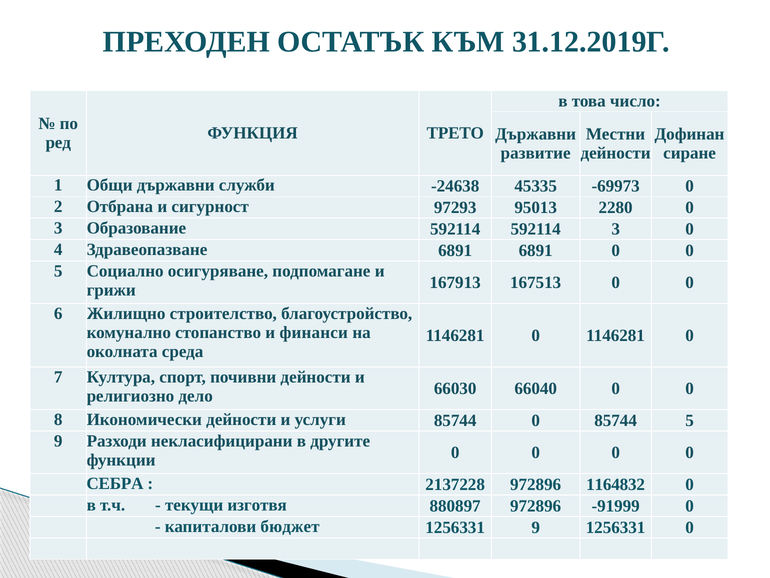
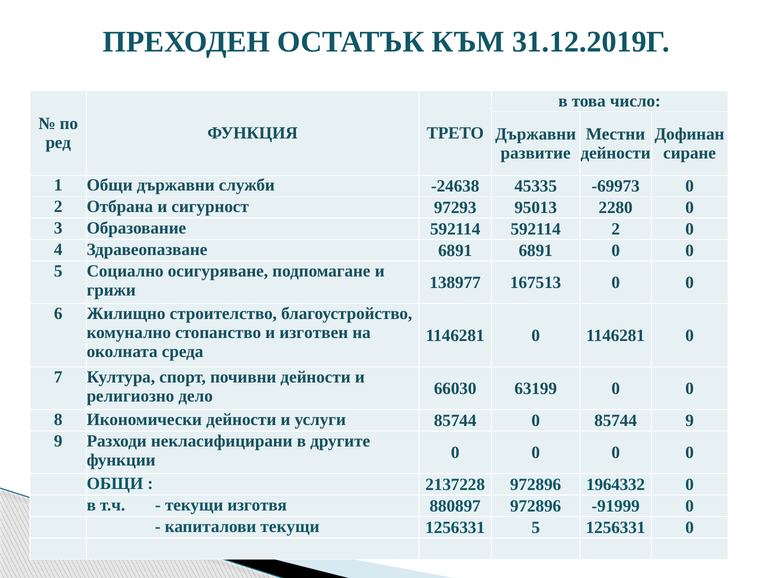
592114 3: 3 -> 2
167913: 167913 -> 138977
финанси: финанси -> изготвен
66040: 66040 -> 63199
85744 5: 5 -> 9
СЕБРА at (115, 483): СЕБРА -> ОБЩИ
1164832: 1164832 -> 1964332
капиталови бюджет: бюджет -> текущи
1256331 9: 9 -> 5
